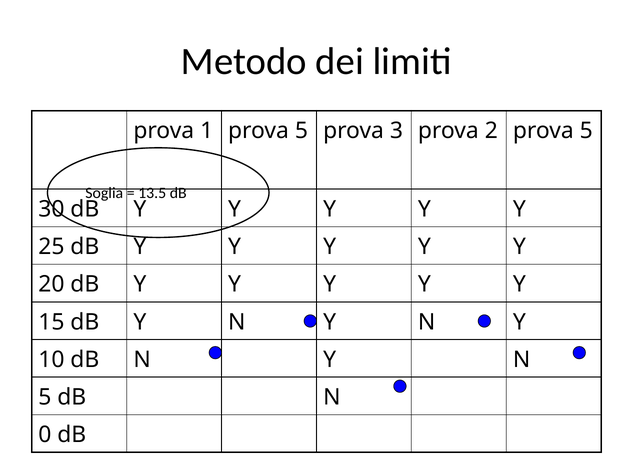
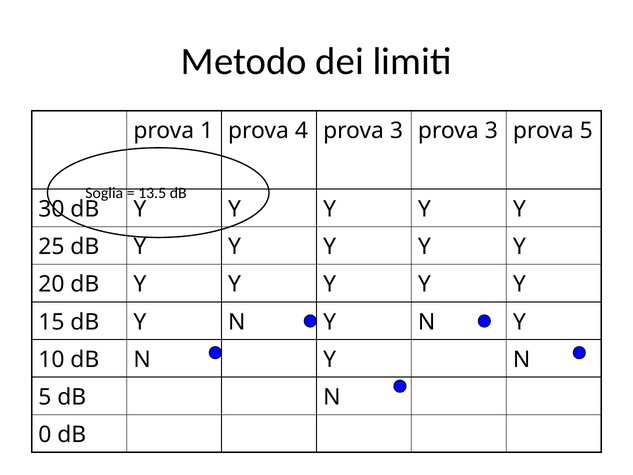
1 prova 5: 5 -> 4
3 prova 2: 2 -> 3
